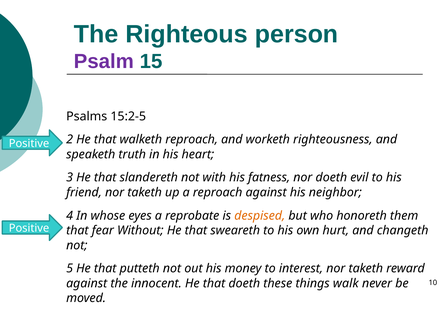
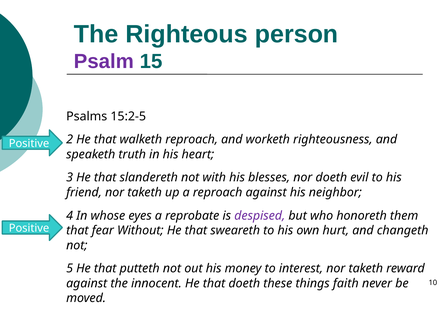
fatness: fatness -> blesses
despised colour: orange -> purple
walk: walk -> faith
